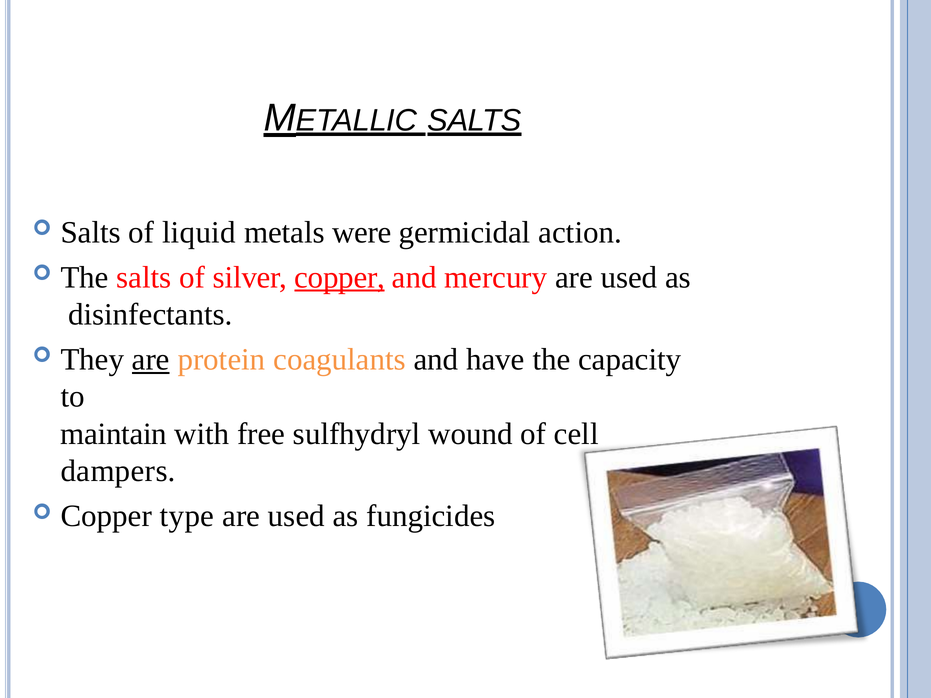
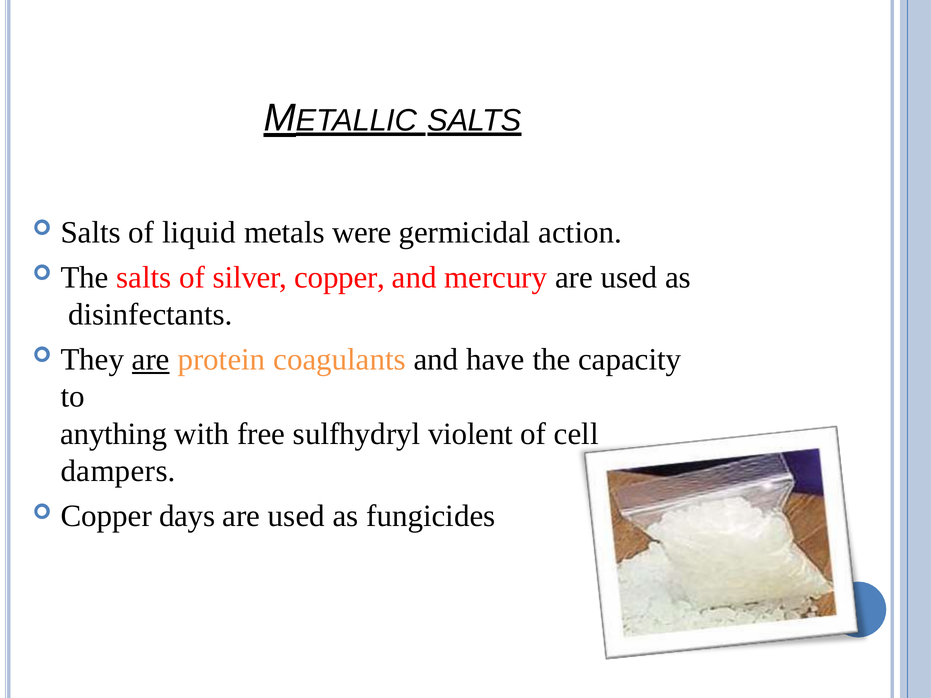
copper at (340, 277) underline: present -> none
maintain: maintain -> anything
wound: wound -> violent
type: type -> days
